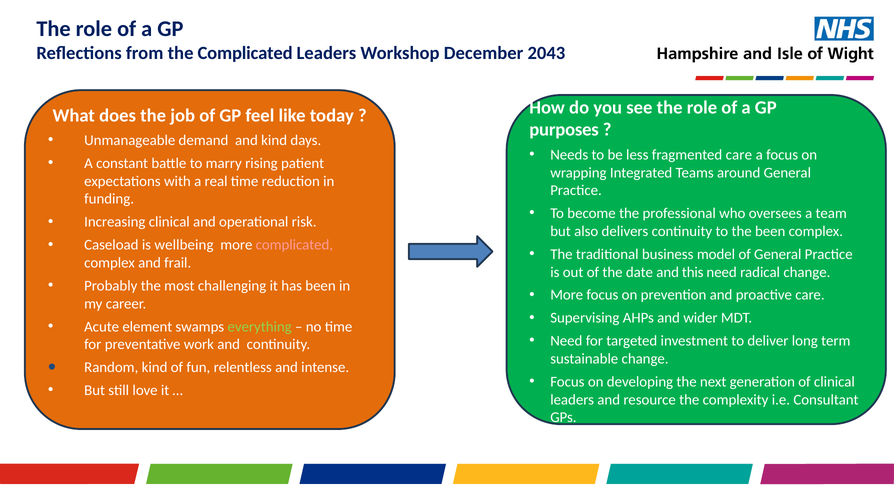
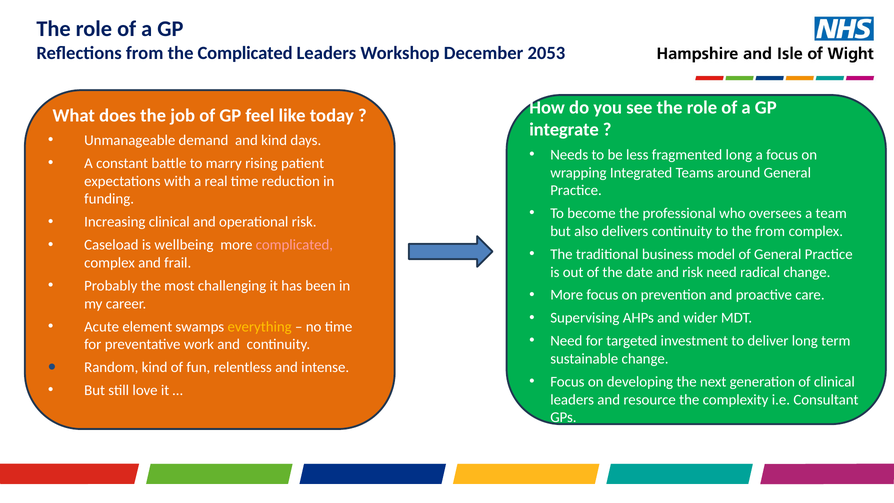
2043: 2043 -> 2053
purposes: purposes -> integrate
fragmented care: care -> long
the been: been -> from
and this: this -> risk
everything colour: light green -> yellow
